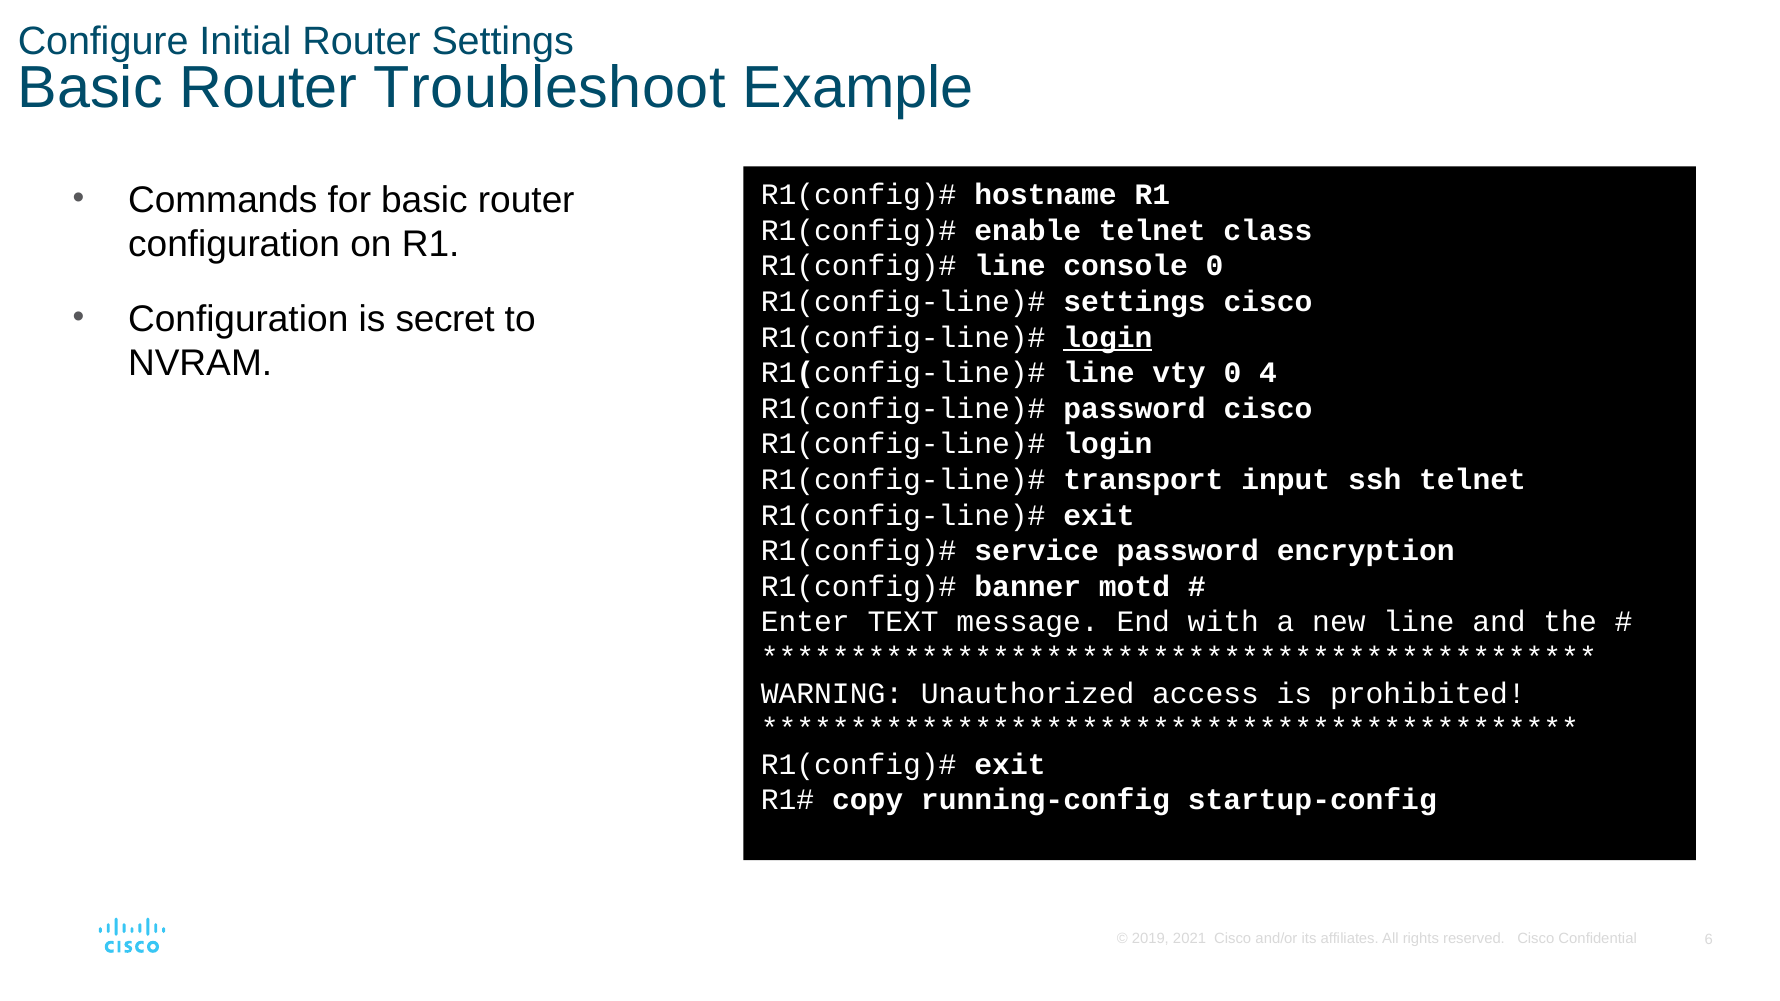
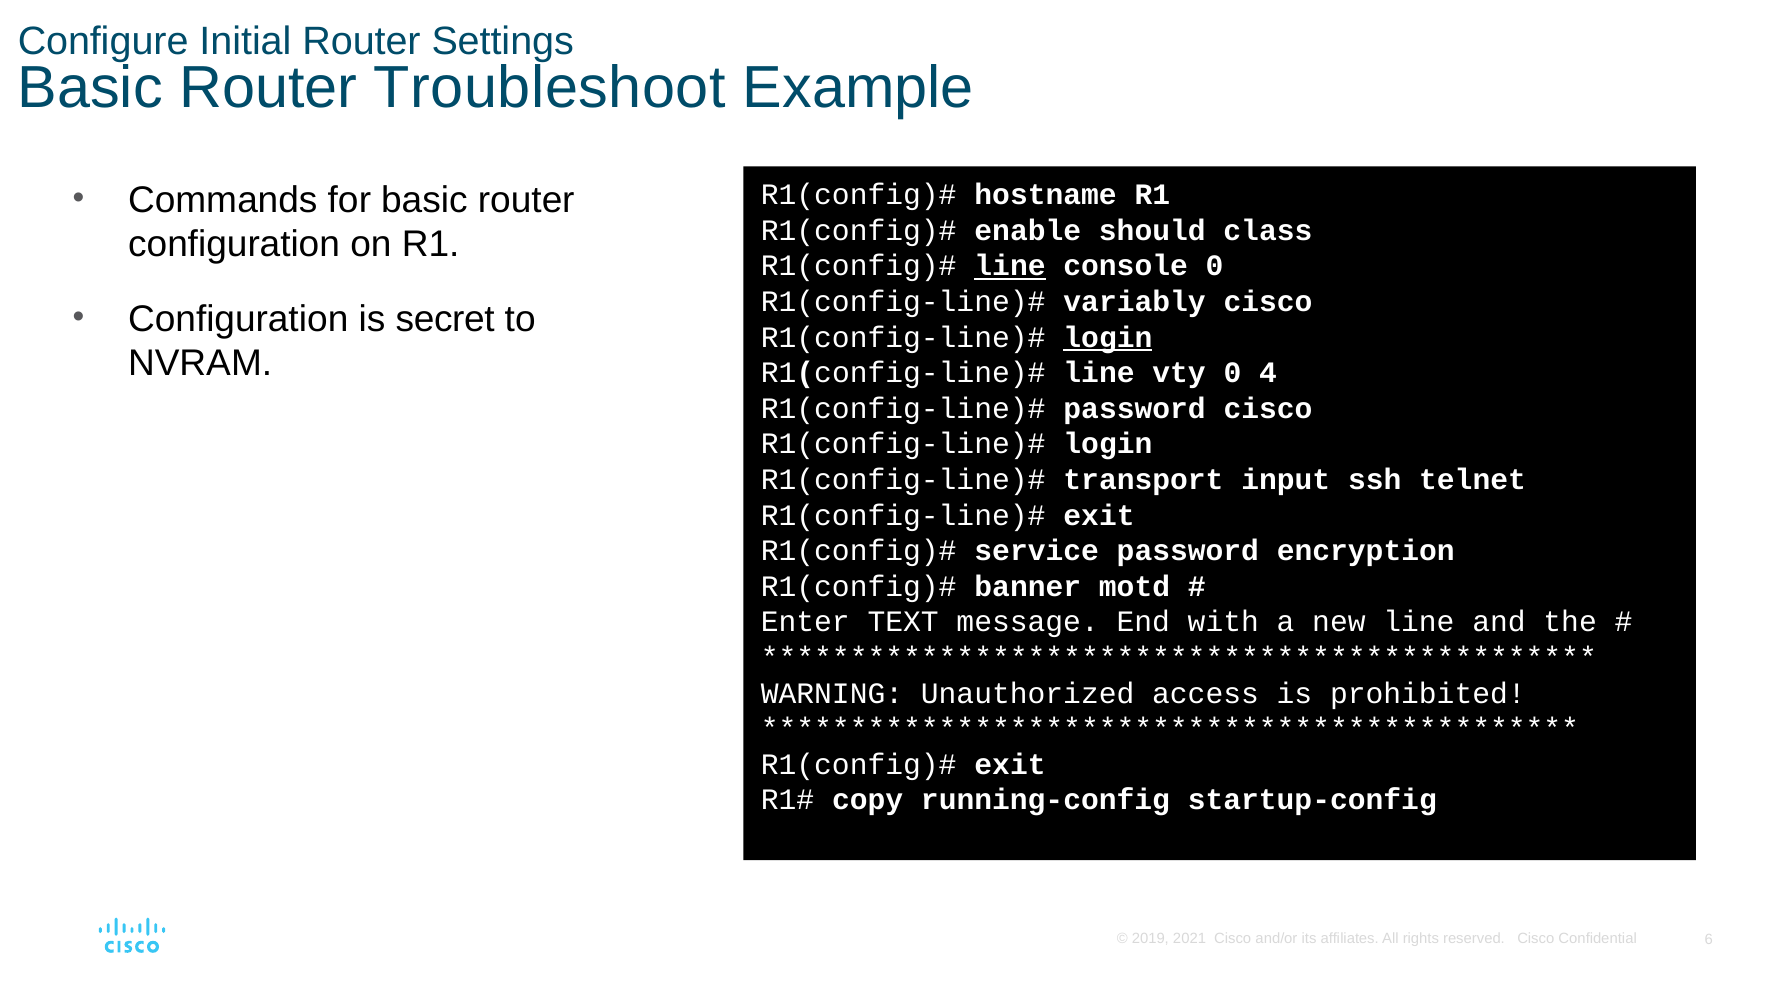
enable telnet: telnet -> should
line at (1010, 266) underline: none -> present
settings at (1135, 302): settings -> variably
